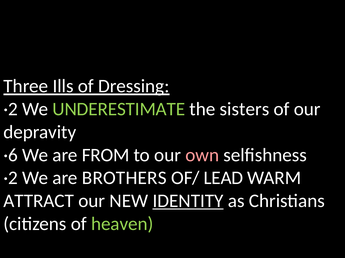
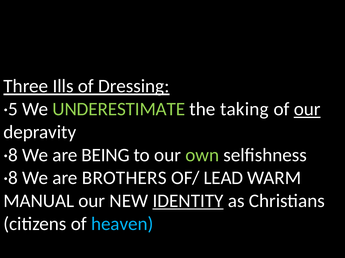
·2 at (11, 109): ·2 -> ·5
sisters: sisters -> taking
our at (307, 109) underline: none -> present
·6 at (11, 155): ·6 -> ·8
FROM: FROM -> BEING
own colour: pink -> light green
·2 at (11, 178): ·2 -> ·8
ATTRACT: ATTRACT -> MANUAL
heaven colour: light green -> light blue
